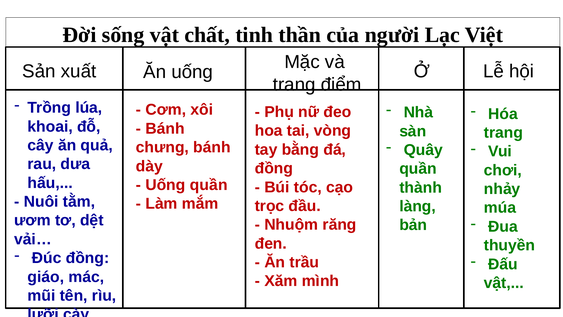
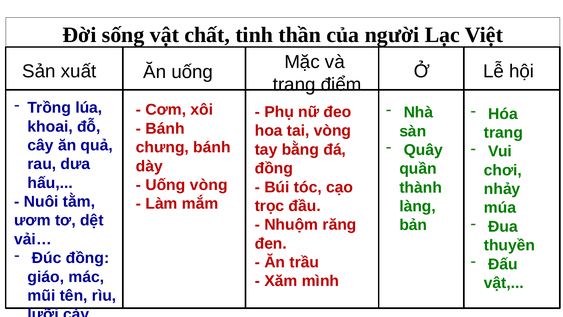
Uống quần: quần -> vòng
